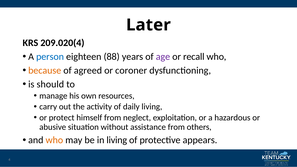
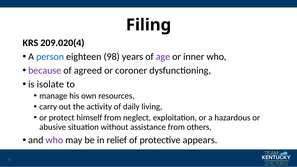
Later: Later -> Filing
88: 88 -> 98
recall: recall -> inner
because colour: orange -> purple
should: should -> isolate
who at (54, 140) colour: orange -> purple
in living: living -> relief
